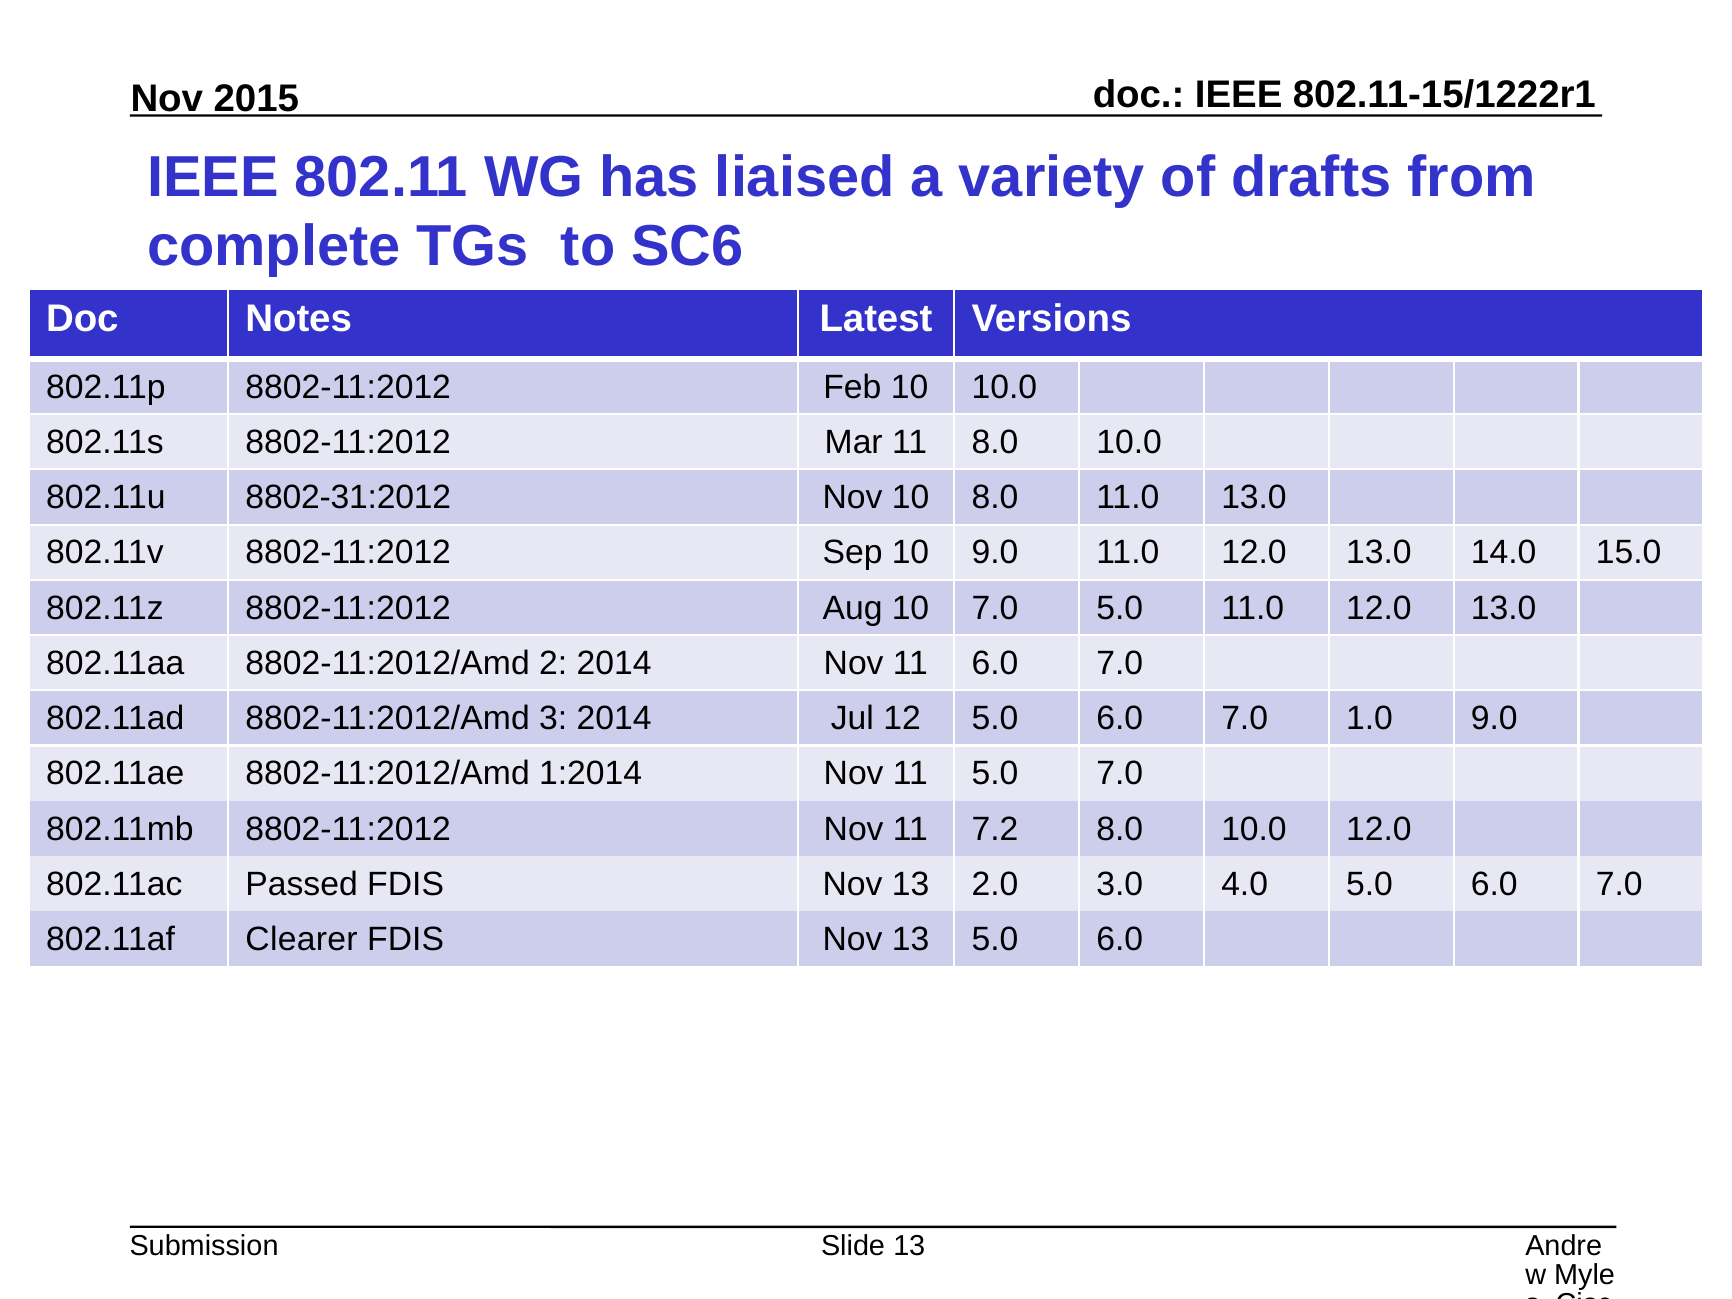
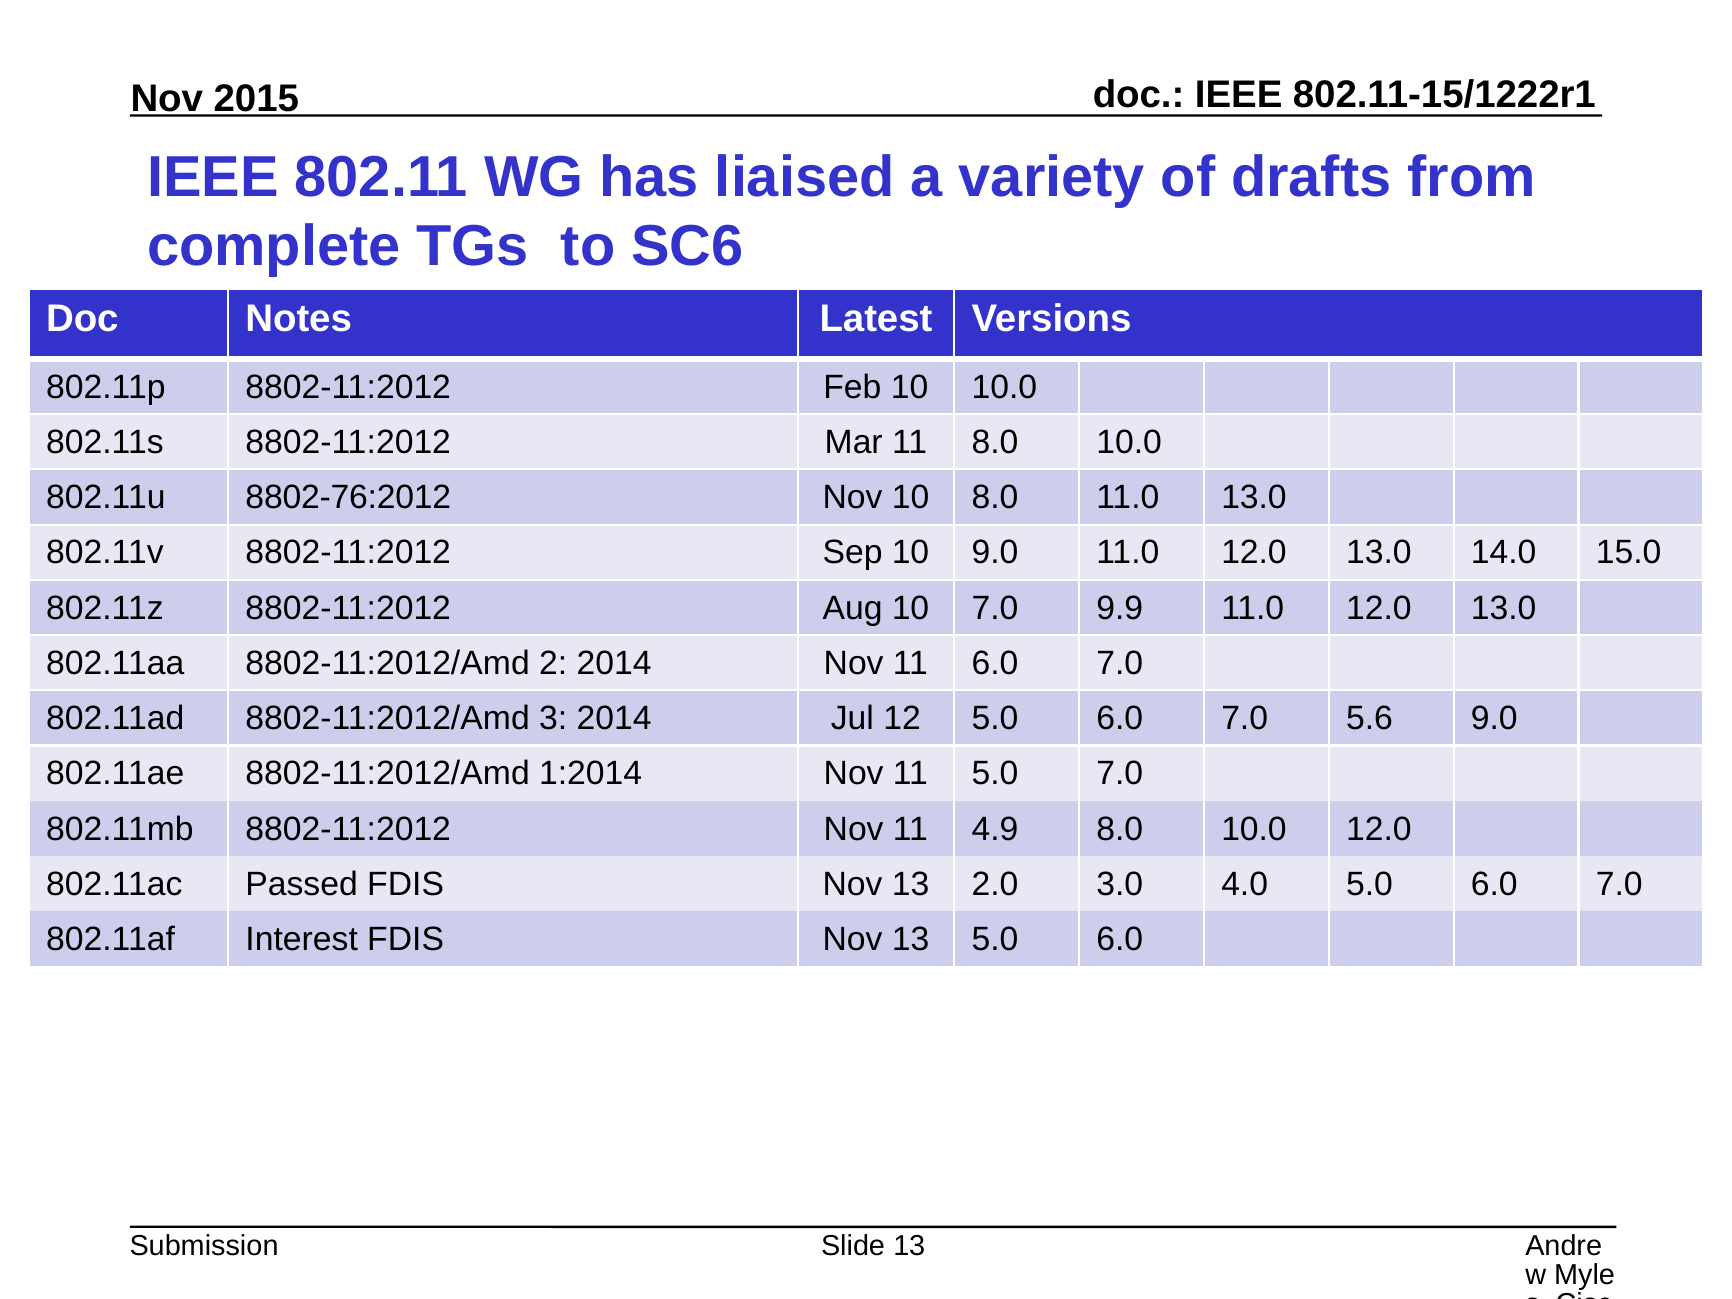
8802-31:2012: 8802-31:2012 -> 8802-76:2012
7.0 5.0: 5.0 -> 9.9
1.0: 1.0 -> 5.6
7.2: 7.2 -> 4.9
Clearer: Clearer -> Interest
